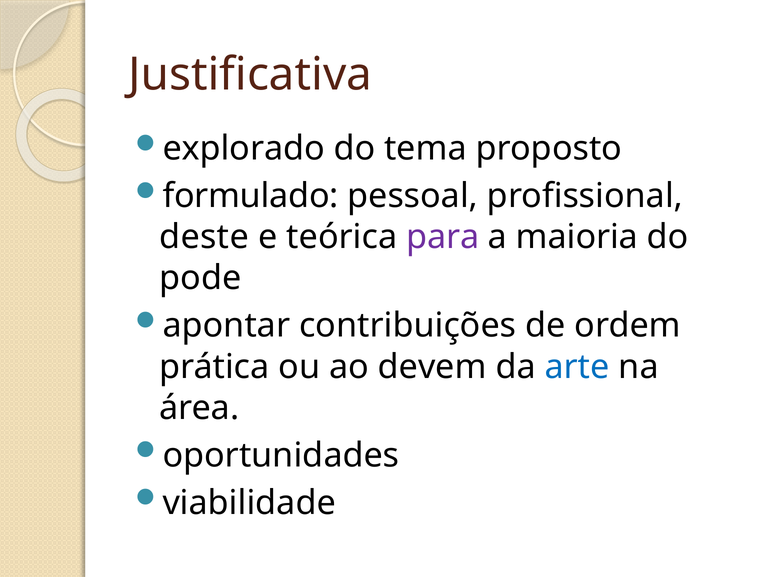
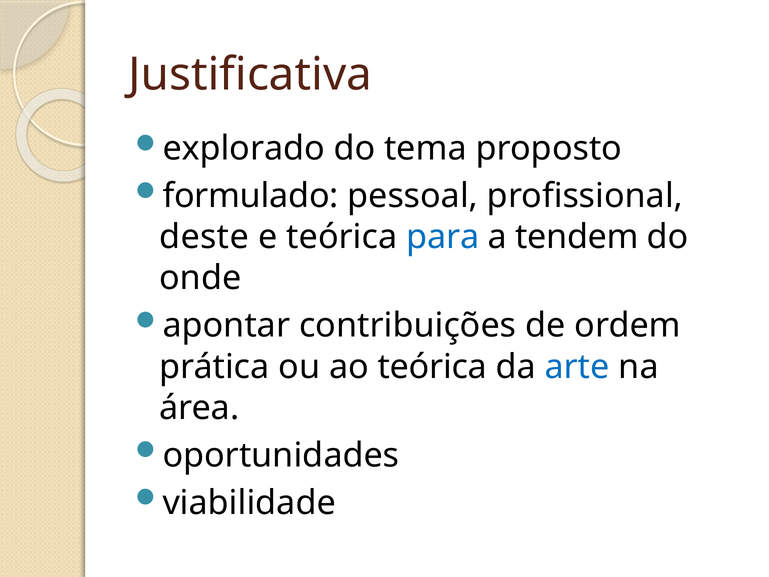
para colour: purple -> blue
maioria: maioria -> tendem
pode: pode -> onde
ao devem: devem -> teórica
